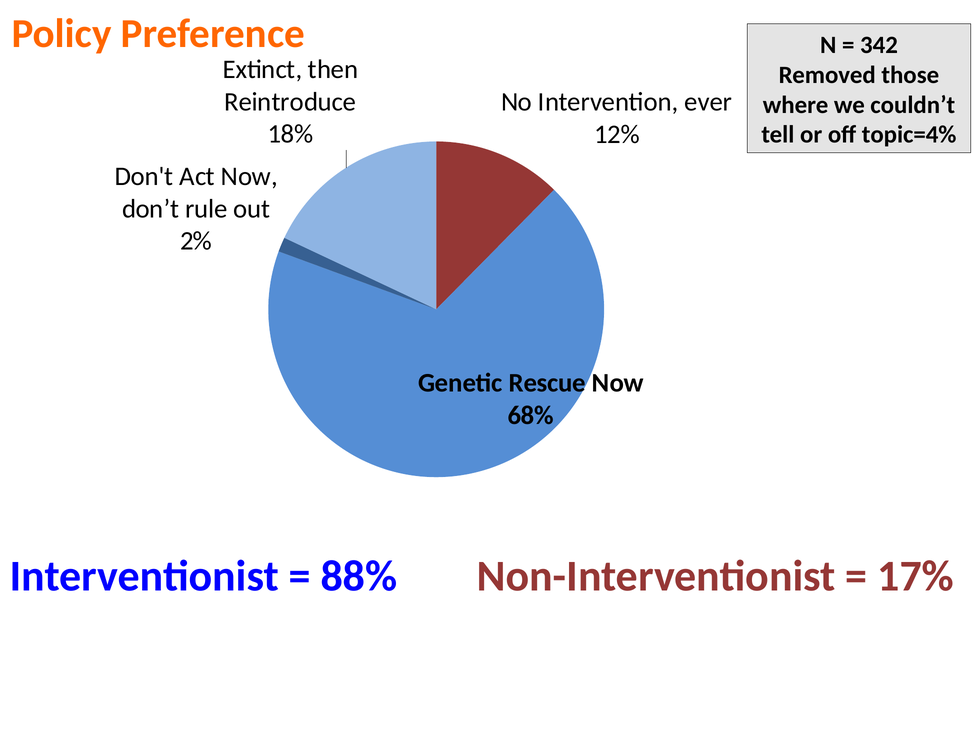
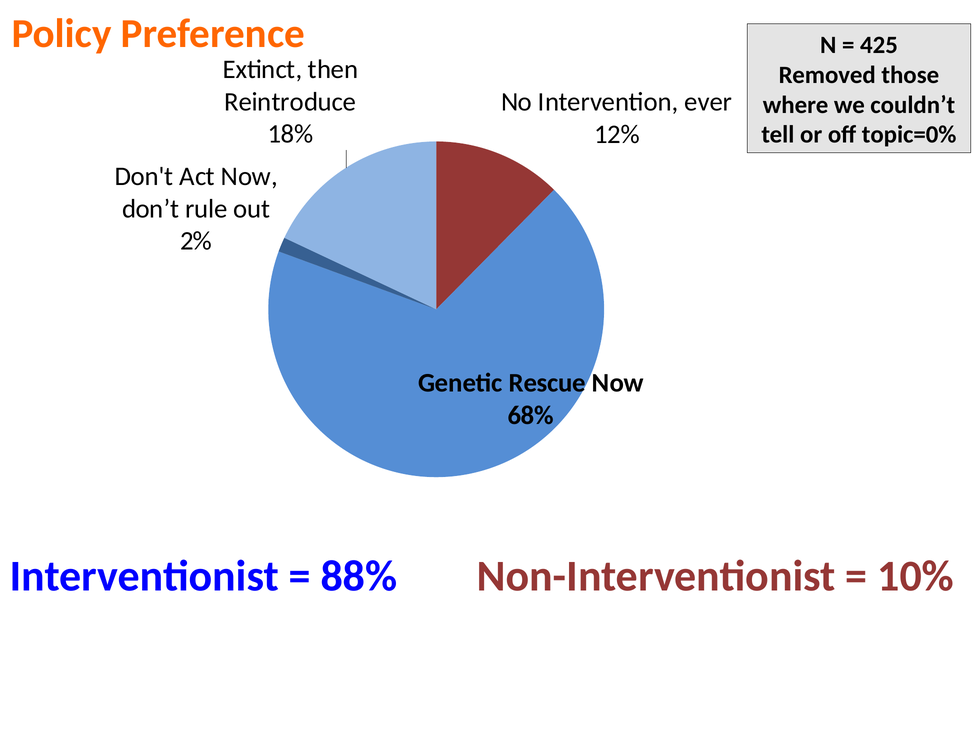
342: 342 -> 425
topic=4%: topic=4% -> topic=0%
17%: 17% -> 10%
